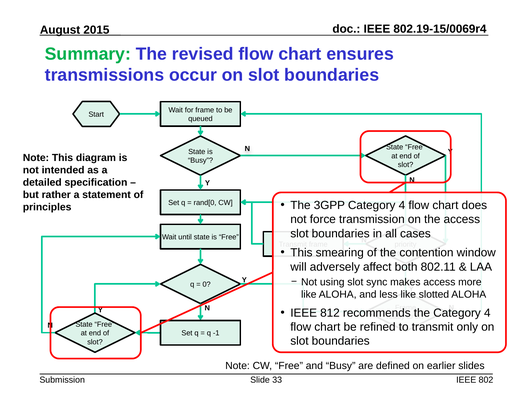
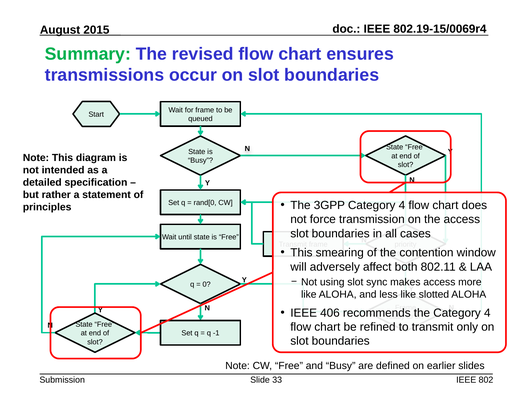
812: 812 -> 406
